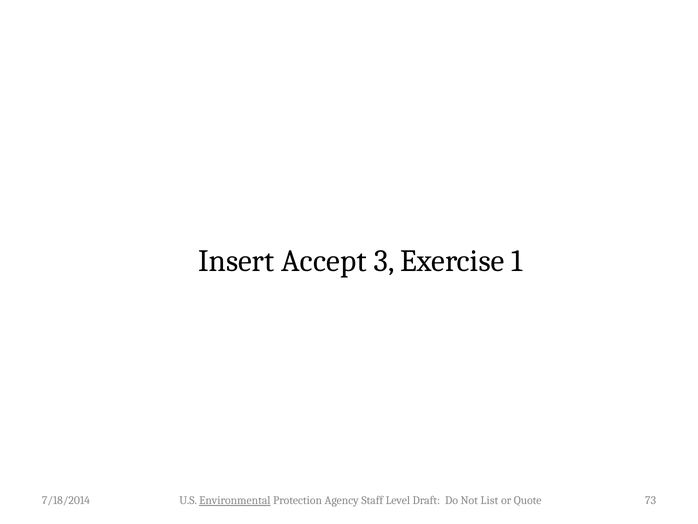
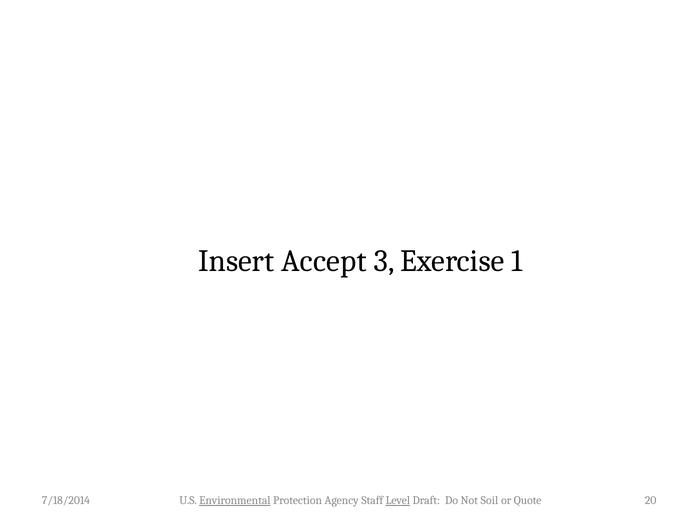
Level underline: none -> present
List: List -> Soil
73: 73 -> 20
